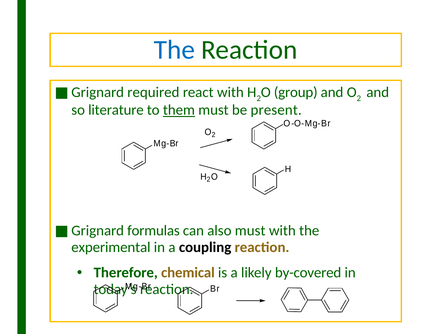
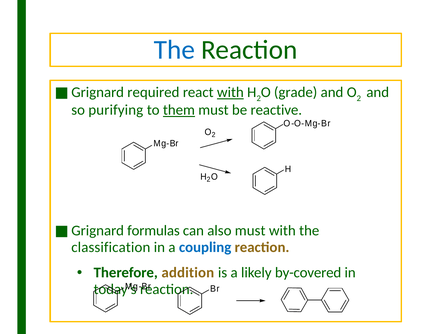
with at (230, 93) underline: none -> present
group: group -> grade
literature: literature -> purifying
present: present -> reactive
experimental: experimental -> classification
coupling colour: black -> blue
chemical: chemical -> addition
